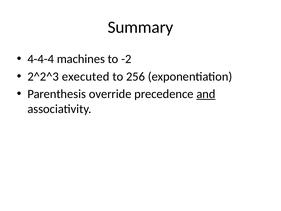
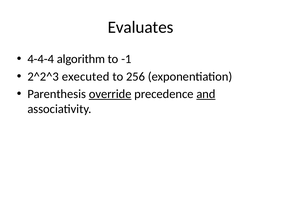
Summary: Summary -> Evaluates
machines: machines -> algorithm
-2: -2 -> -1
override underline: none -> present
